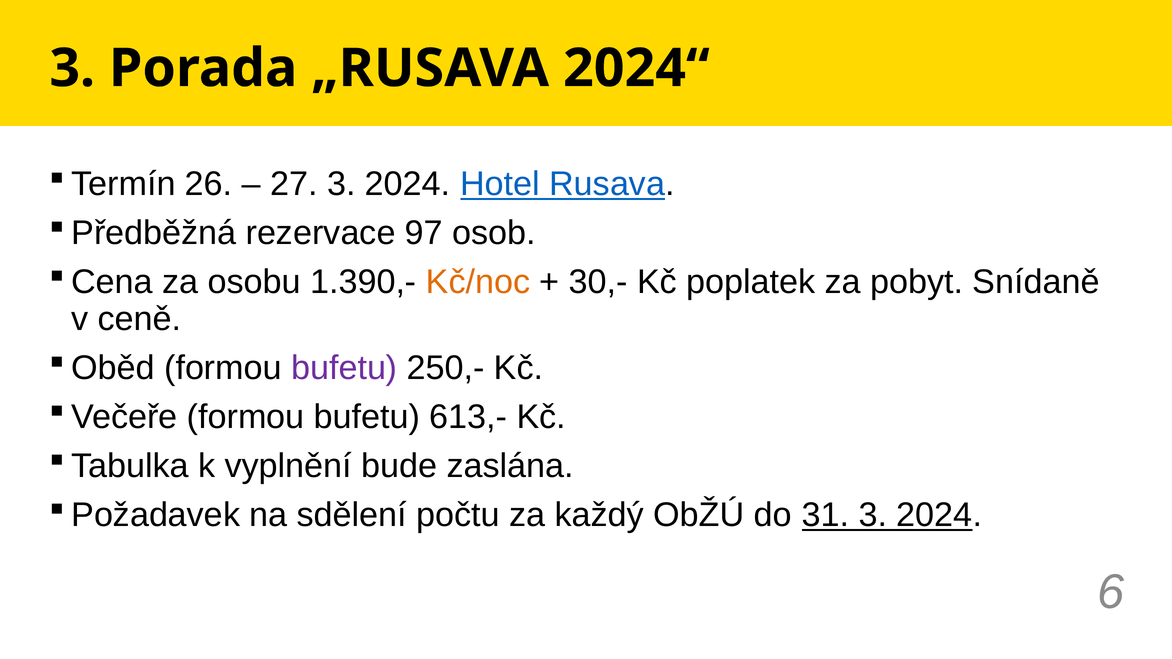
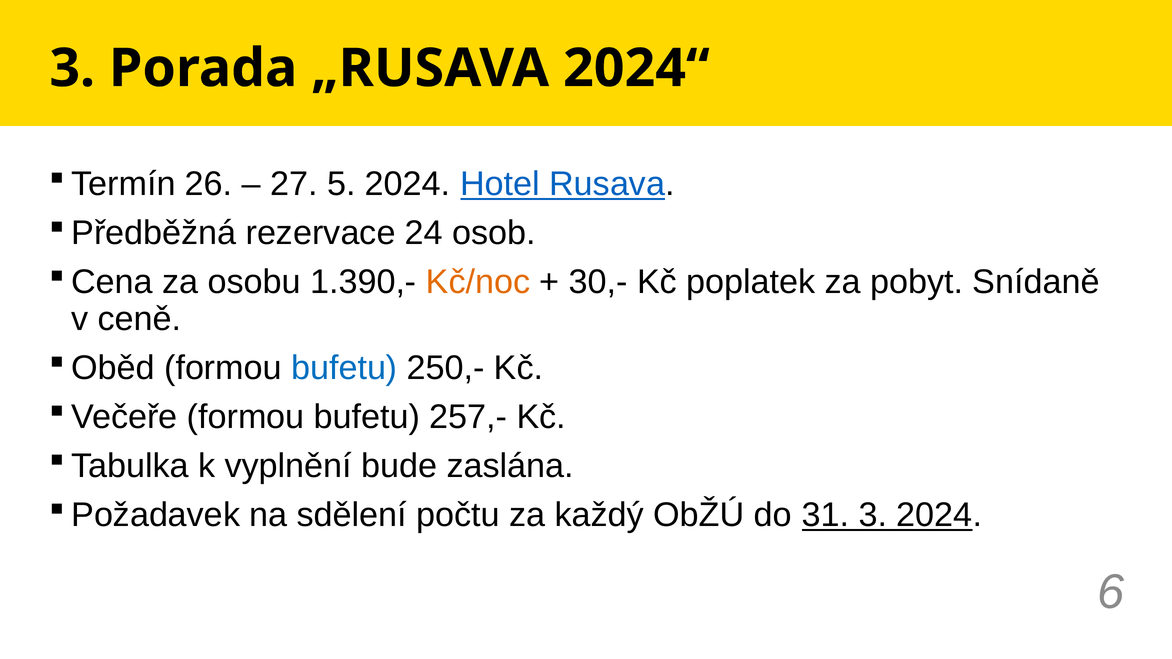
27 3: 3 -> 5
97: 97 -> 24
bufetu at (344, 368) colour: purple -> blue
613,-: 613,- -> 257,-
